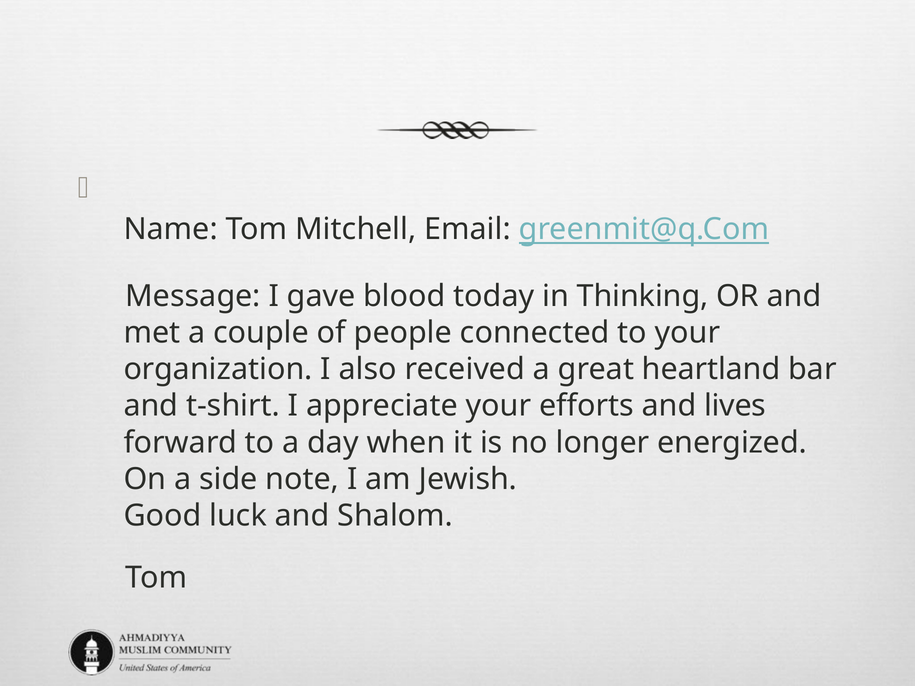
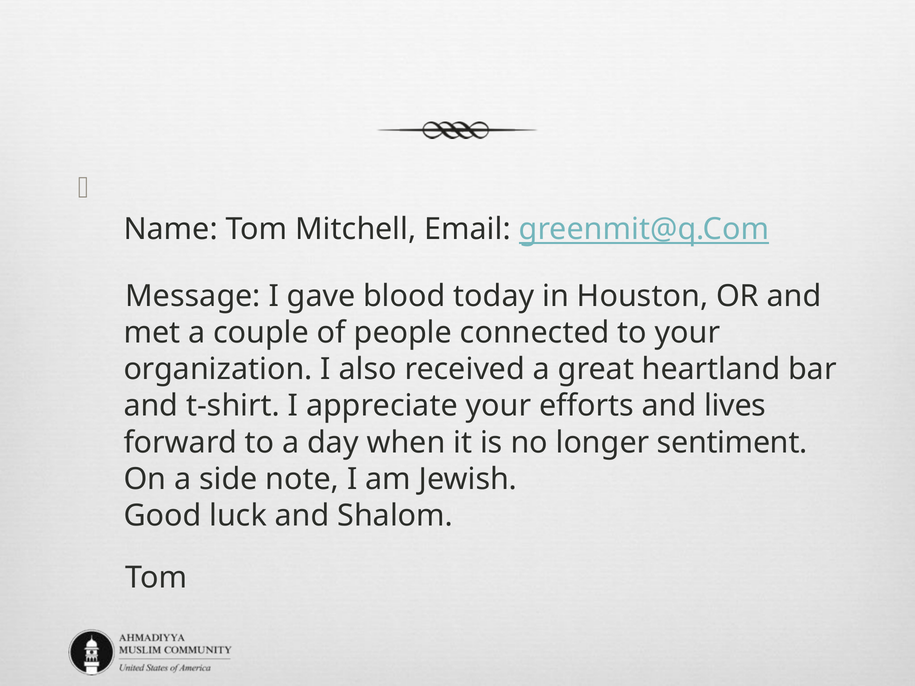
Thinking: Thinking -> Houston
energized: energized -> sentiment
